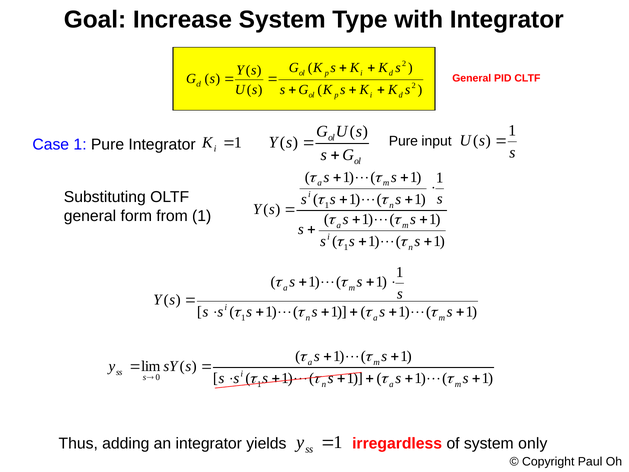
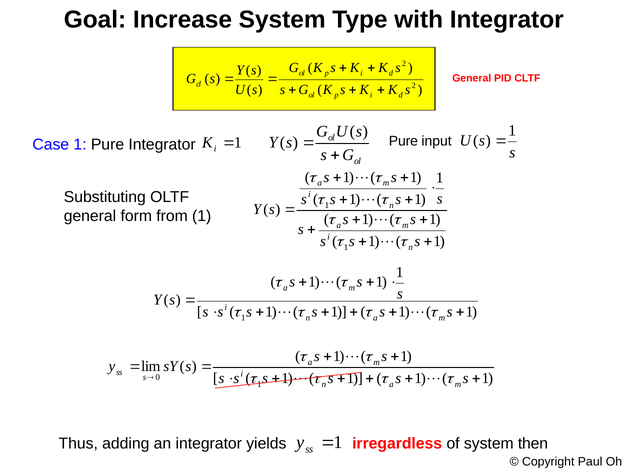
only: only -> then
